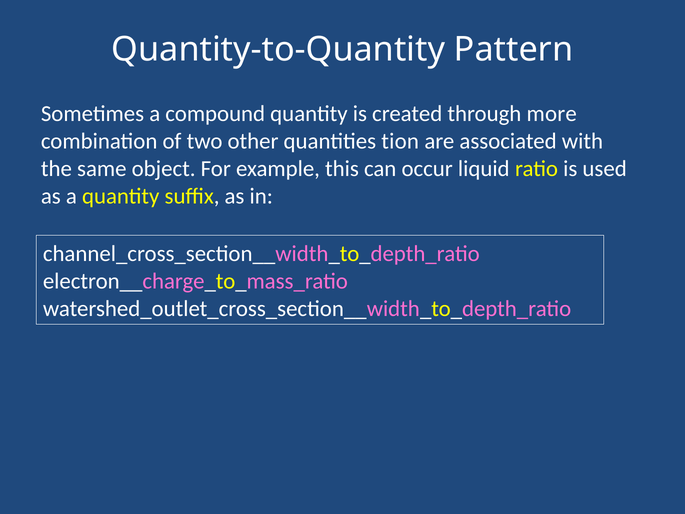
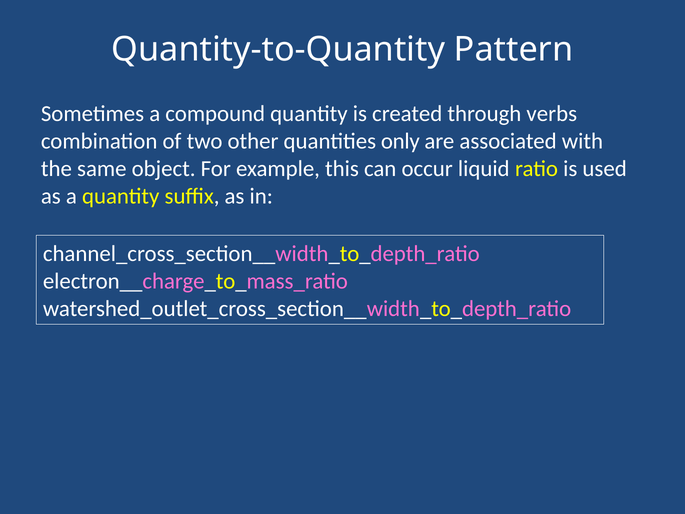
more: more -> verbs
tion: tion -> only
